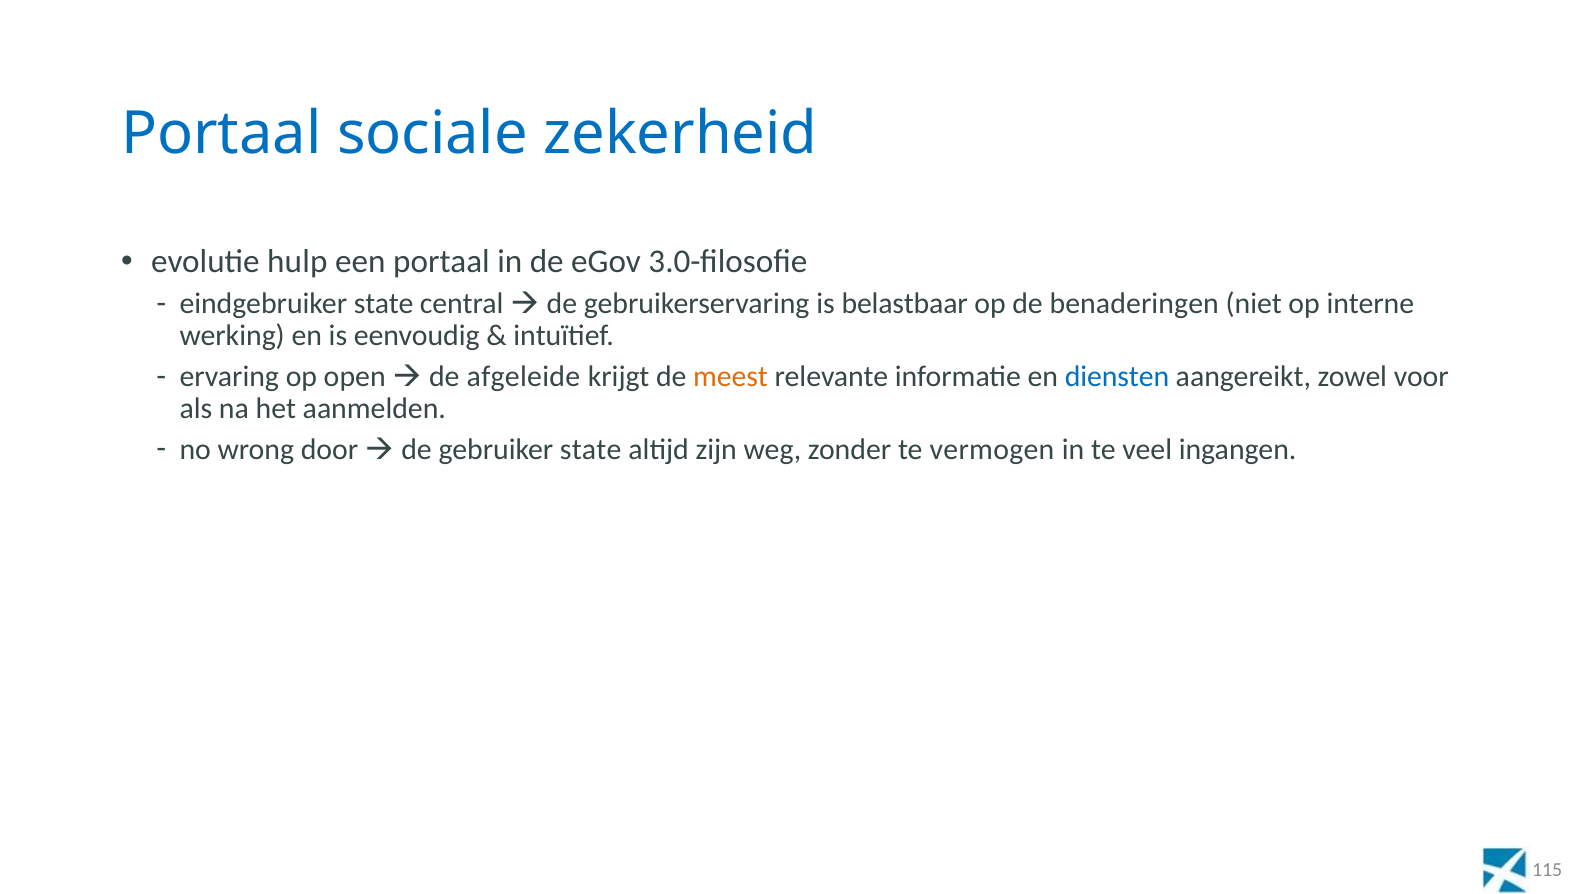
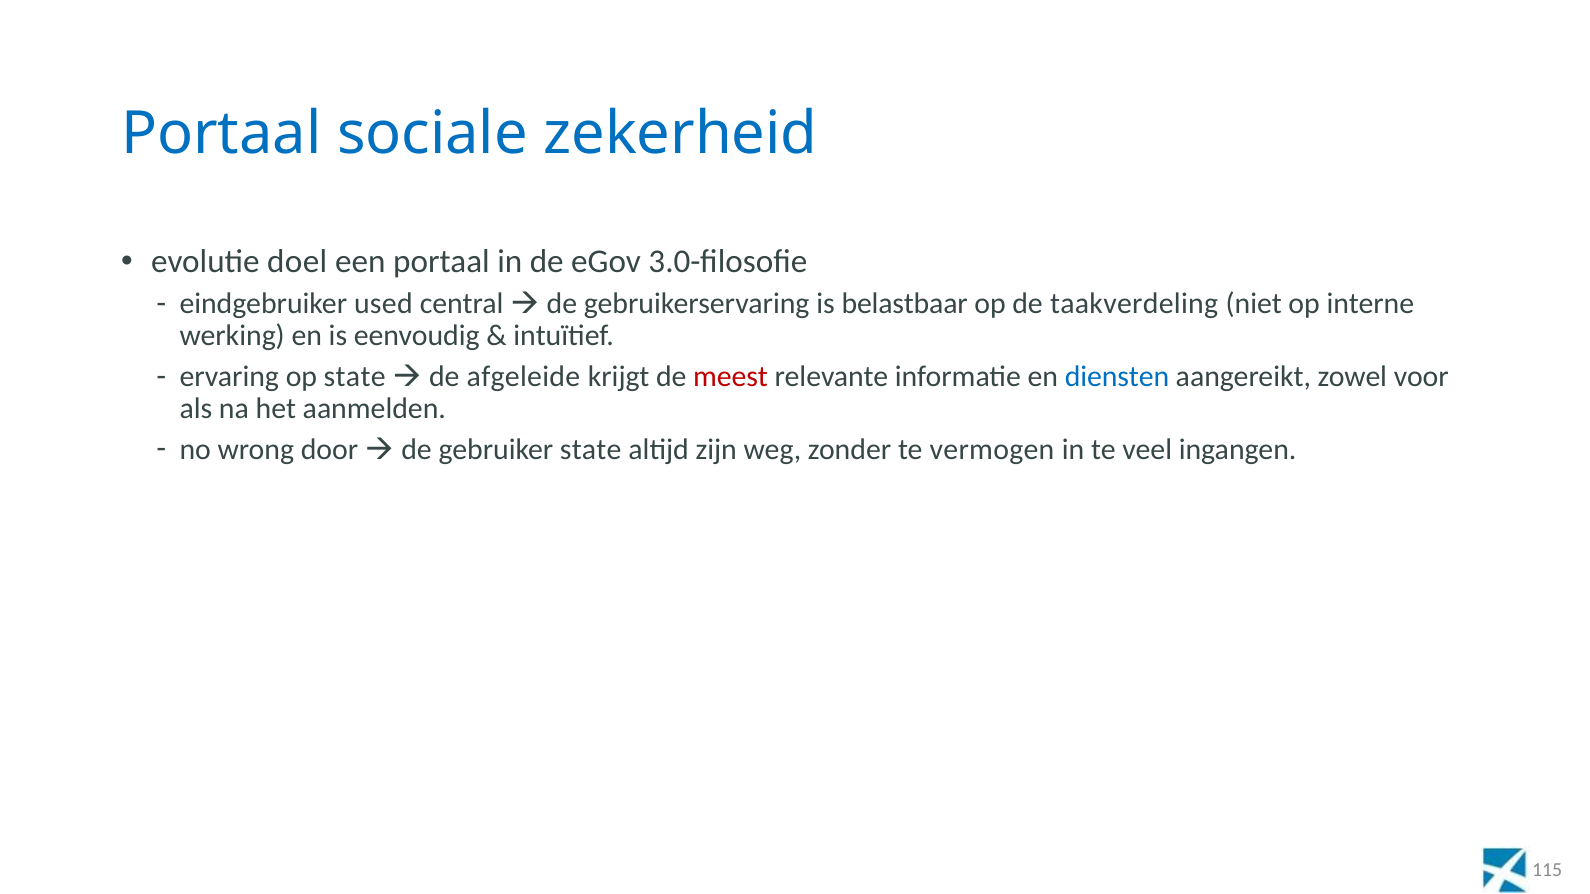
hulp: hulp -> doel
eindgebruiker state: state -> used
benaderingen: benaderingen -> taakverdeling
op open: open -> state
meest colour: orange -> red
